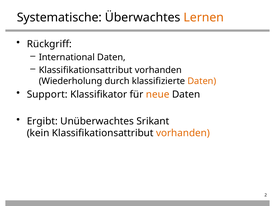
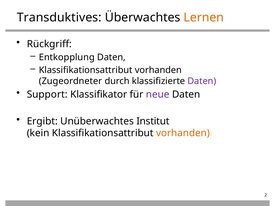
Systematische: Systematische -> Transduktives
International: International -> Entkopplung
Wiederholung: Wiederholung -> Zugeordneter
Daten at (202, 81) colour: orange -> purple
neue colour: orange -> purple
Srikant: Srikant -> Institut
